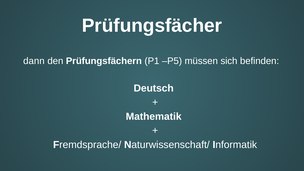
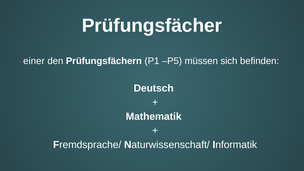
dann: dann -> einer
